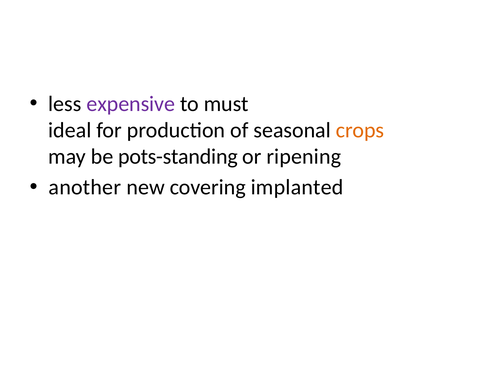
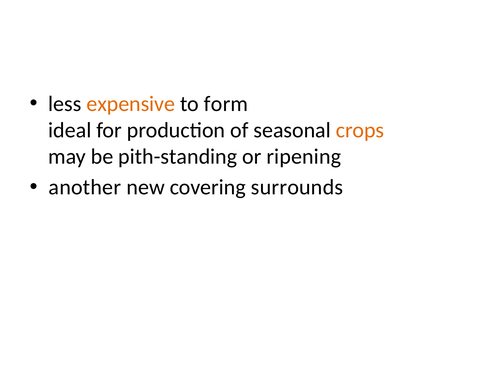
expensive colour: purple -> orange
must: must -> form
pots-standing: pots-standing -> pith-standing
implanted: implanted -> surrounds
